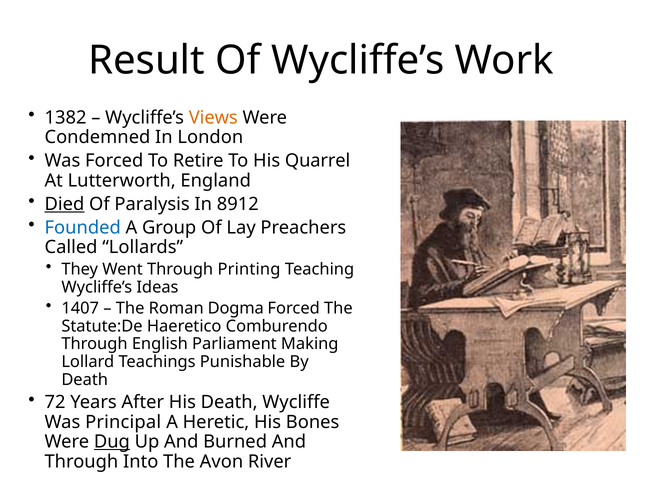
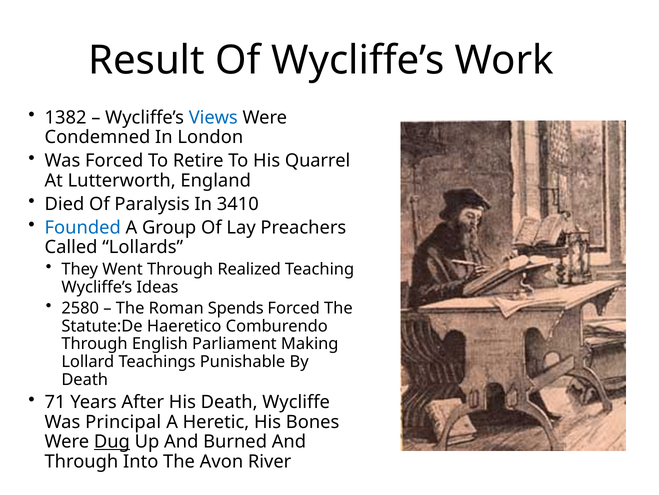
Views colour: orange -> blue
Died underline: present -> none
8912: 8912 -> 3410
Printing: Printing -> Realized
1407: 1407 -> 2580
Dogma: Dogma -> Spends
72: 72 -> 71
